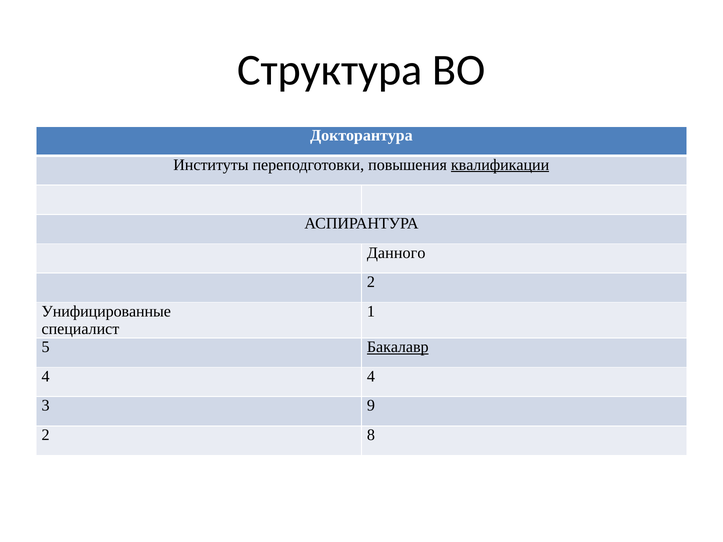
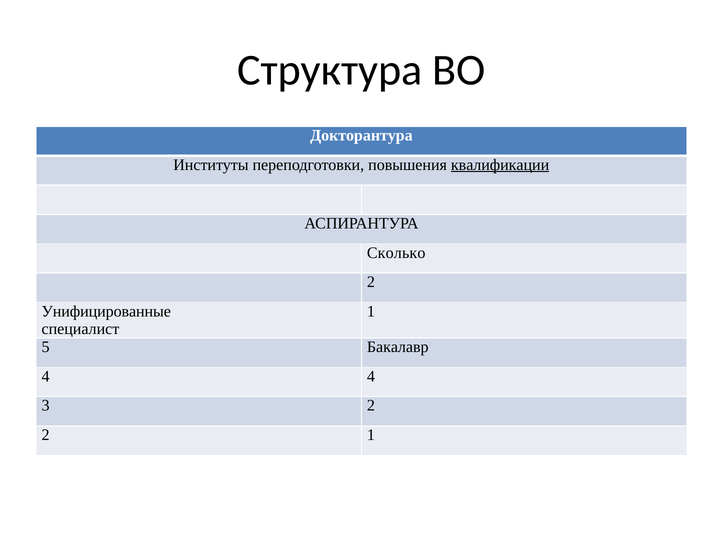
Данного: Данного -> Сколько
Бакалавр underline: present -> none
3 9: 9 -> 2
2 8: 8 -> 1
